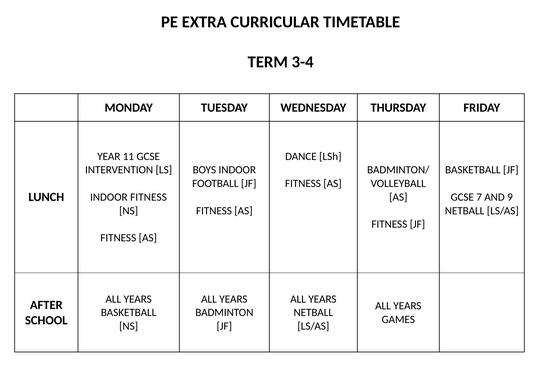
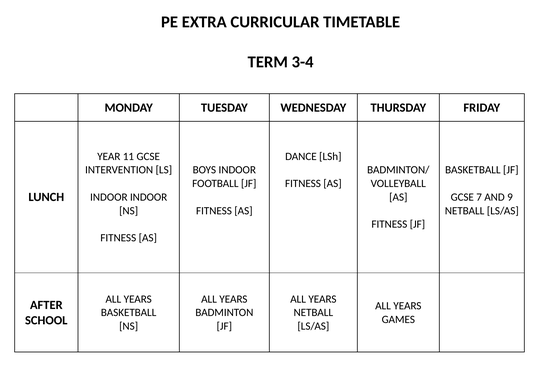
INDOOR FITNESS: FITNESS -> INDOOR
